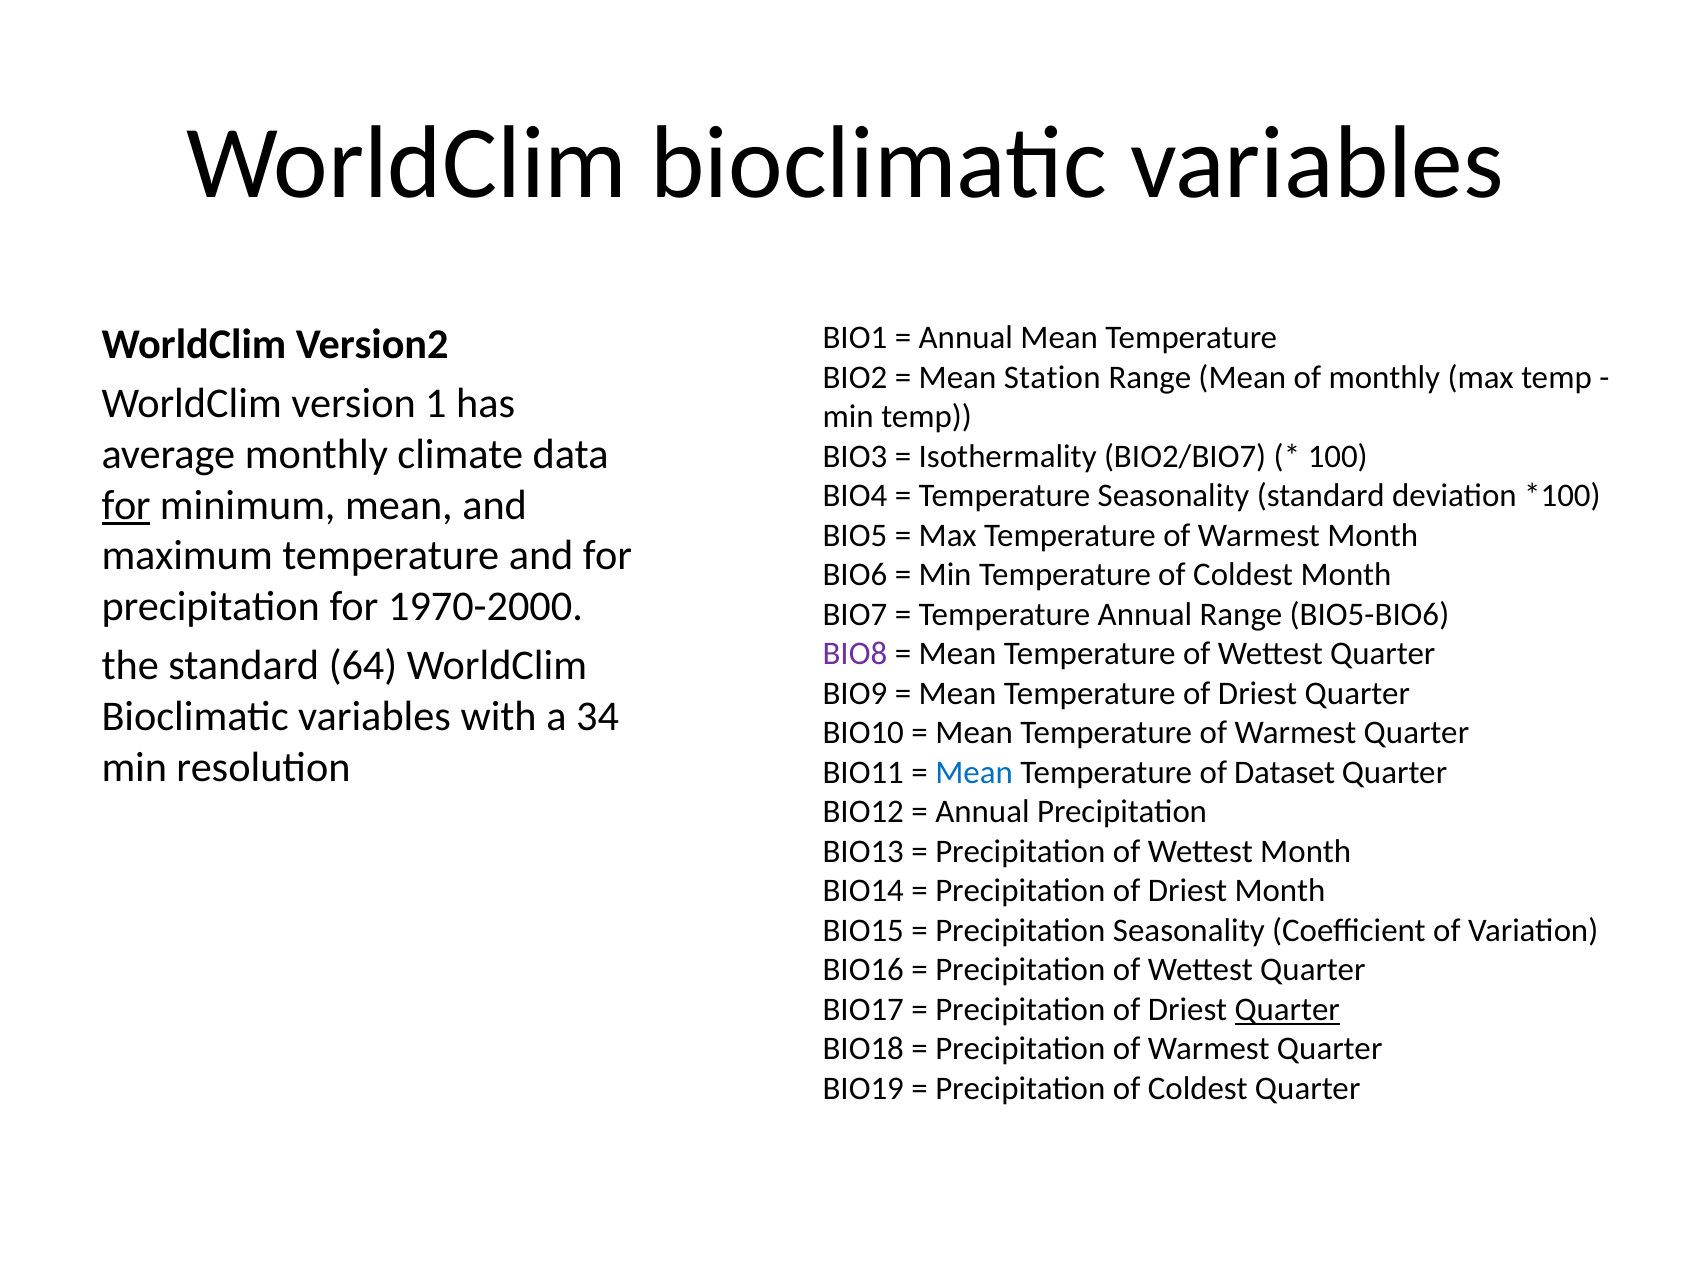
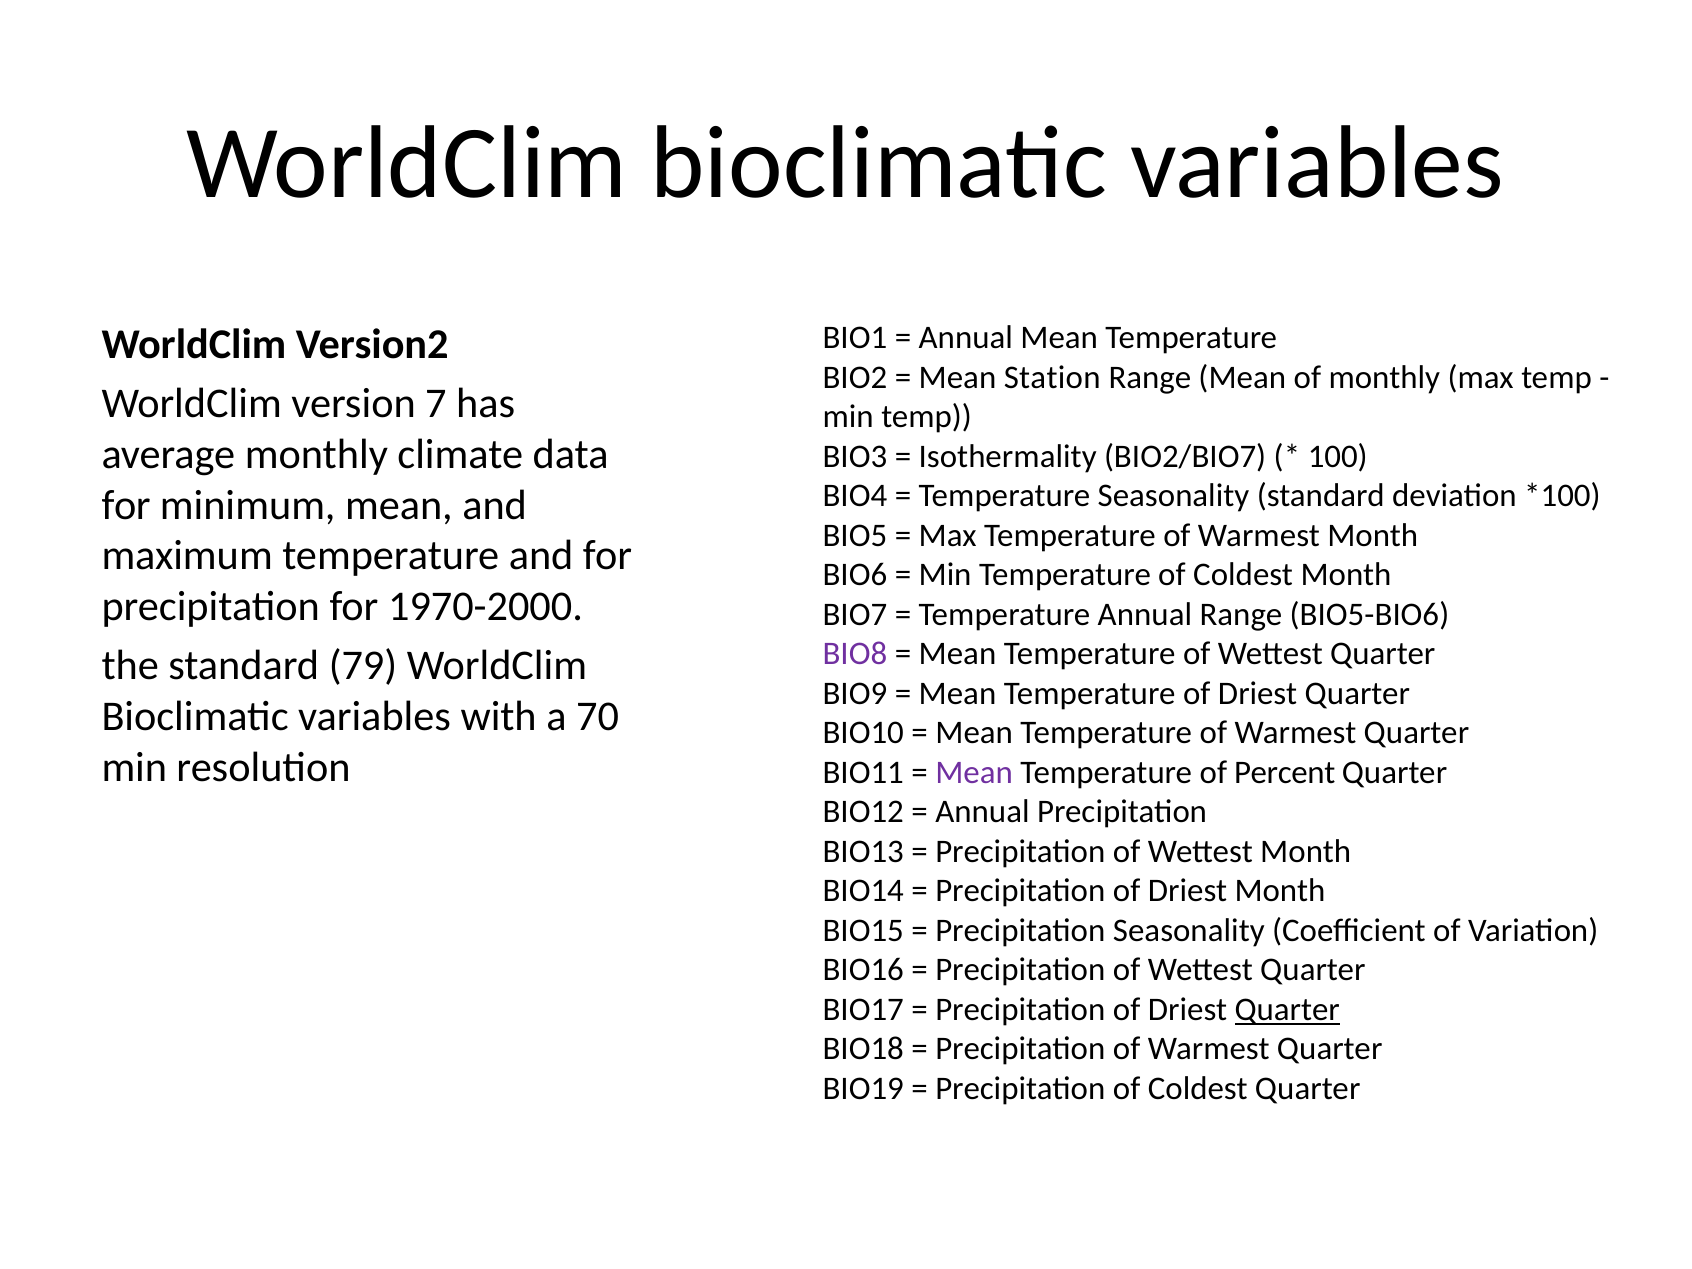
1: 1 -> 7
for at (126, 505) underline: present -> none
64: 64 -> 79
34: 34 -> 70
Mean at (974, 772) colour: blue -> purple
Dataset: Dataset -> Percent
